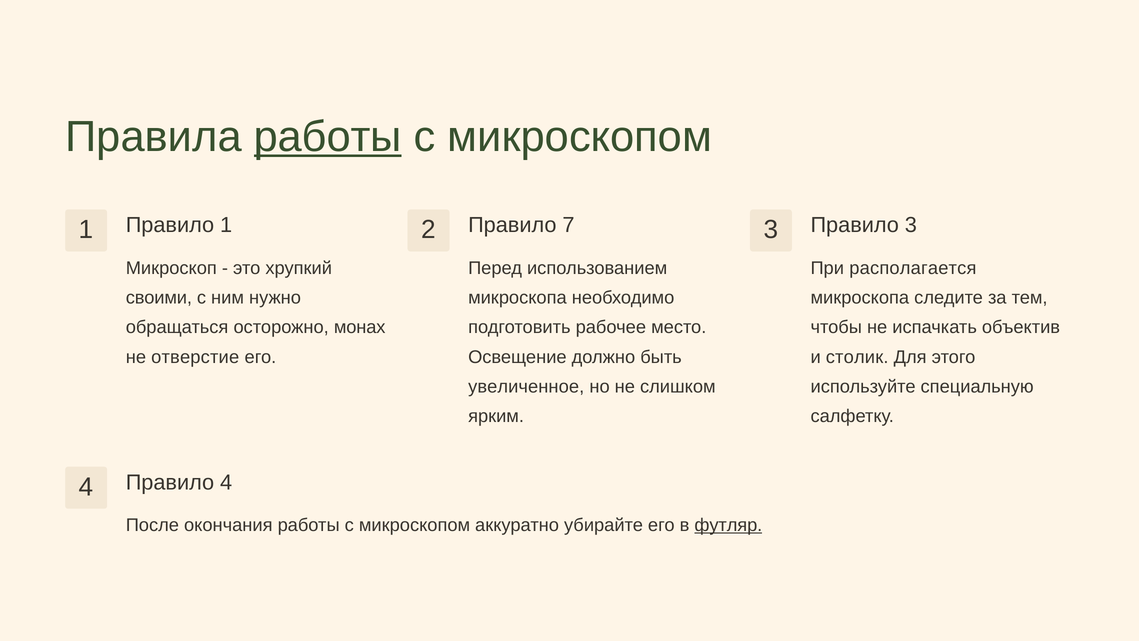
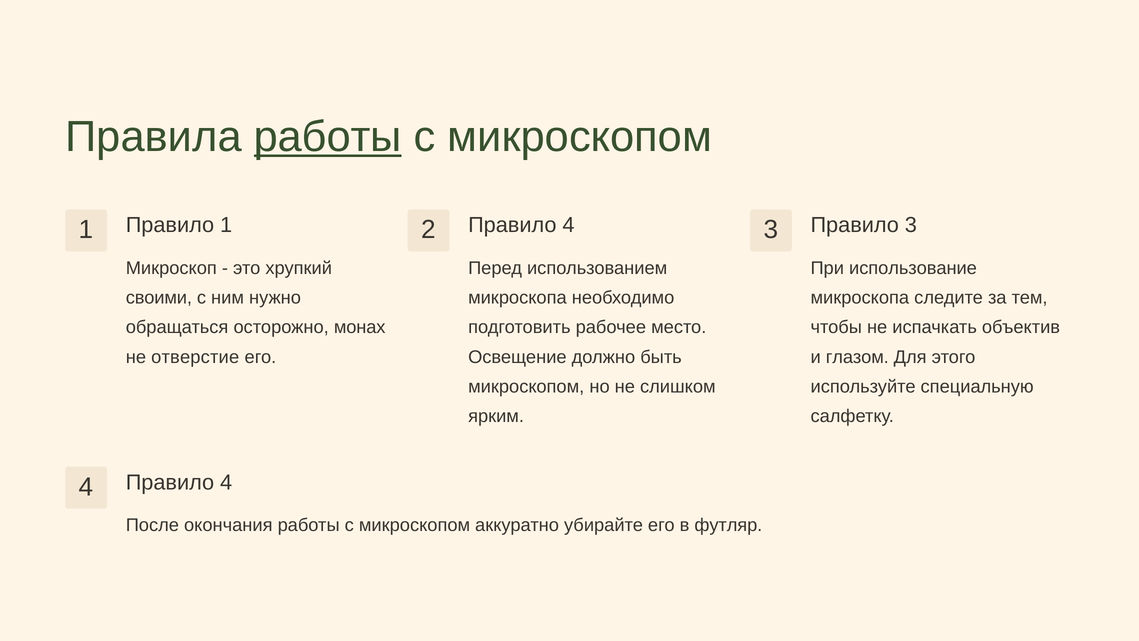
2 Правило 7: 7 -> 4
располагается: располагается -> использование
столик: столик -> глазом
увеличенное at (526, 387): увеличенное -> микроскопом
футляр underline: present -> none
